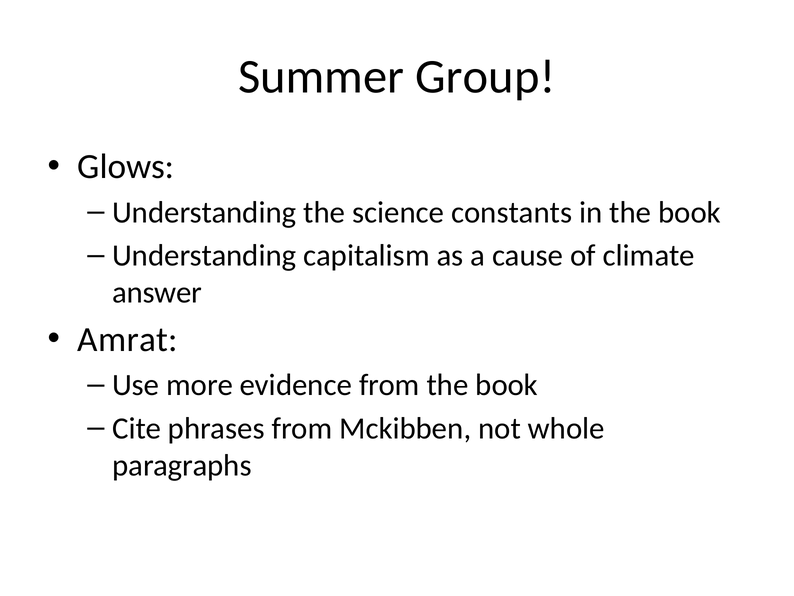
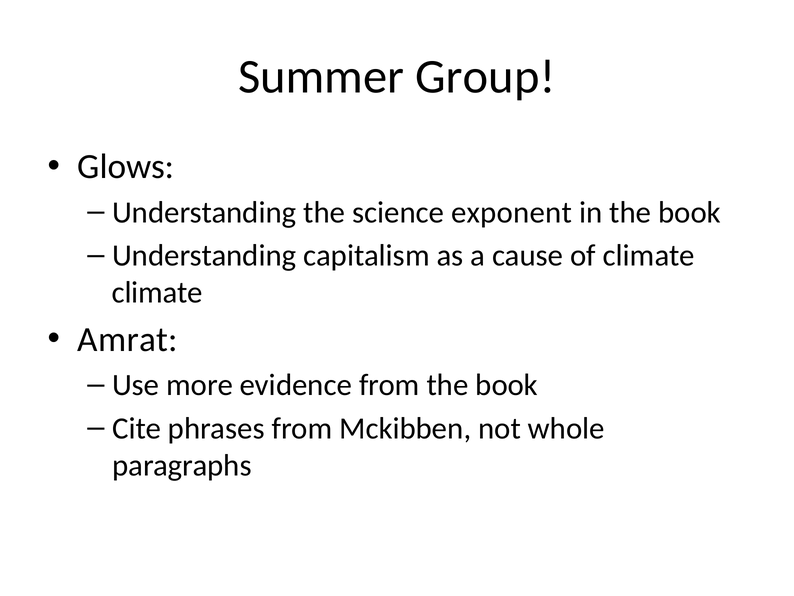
constants: constants -> exponent
answer at (157, 292): answer -> climate
